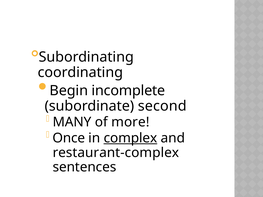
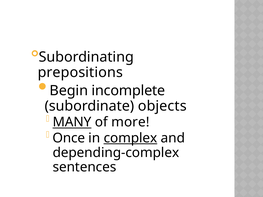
coordinating: coordinating -> prepositions
second: second -> objects
MANY underline: none -> present
restaurant-complex: restaurant-complex -> depending-complex
